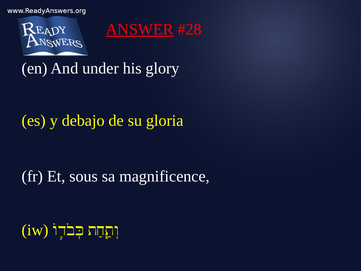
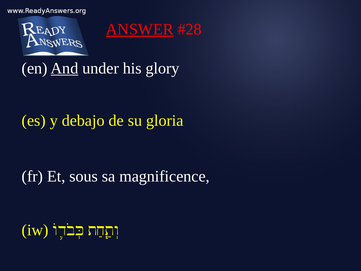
And underline: none -> present
